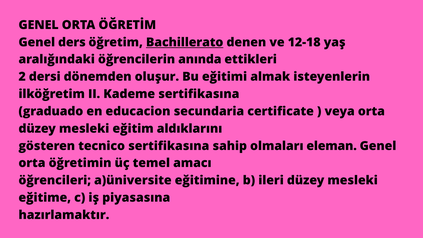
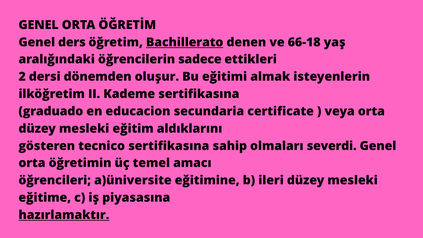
12-18: 12-18 -> 66-18
anında: anında -> sadece
eleman: eleman -> severdi
hazırlamaktır underline: none -> present
